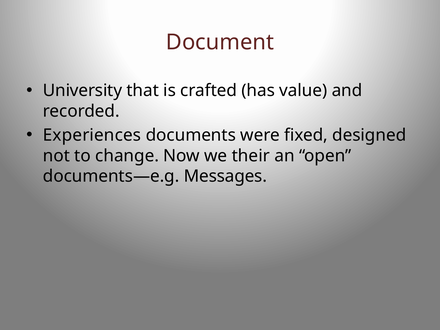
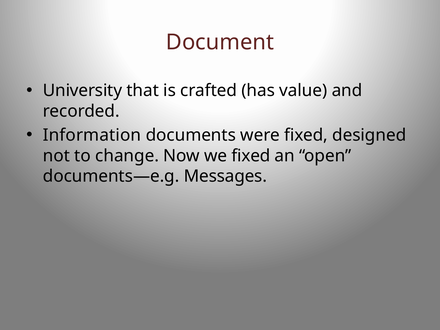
Experiences: Experiences -> Information
we their: their -> fixed
